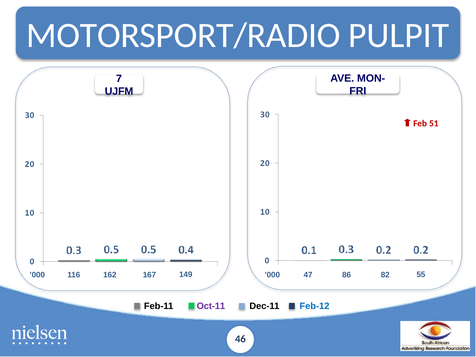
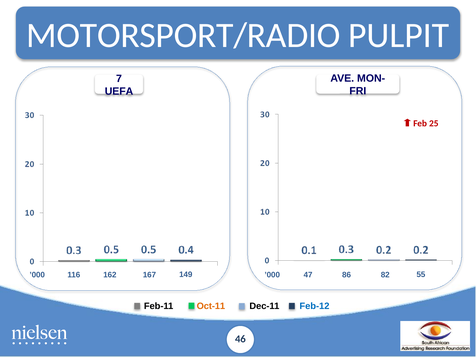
UJFM: UJFM -> UEFA
51: 51 -> 25
Oct-11 colour: purple -> orange
